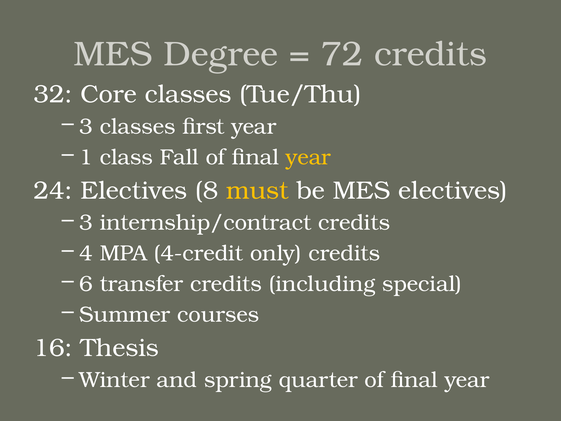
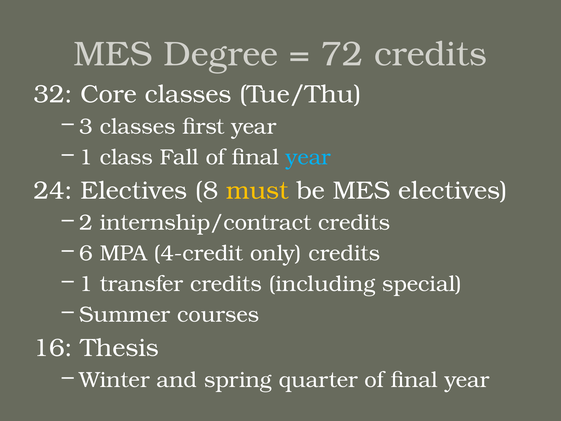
year at (308, 157) colour: yellow -> light blue
3 at (86, 223): 3 -> 2
4: 4 -> 6
6 at (86, 284): 6 -> 1
